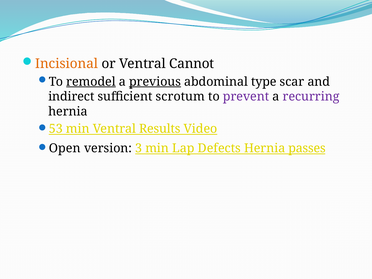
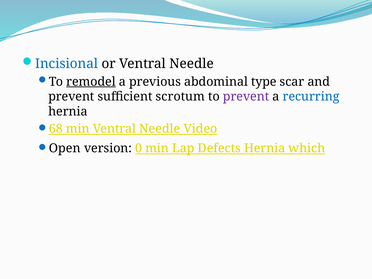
Incisional colour: orange -> blue
or Ventral Cannot: Cannot -> Needle
previous underline: present -> none
indirect at (71, 97): indirect -> prevent
recurring colour: purple -> blue
53: 53 -> 68
min Ventral Results: Results -> Needle
3: 3 -> 0
passes: passes -> which
